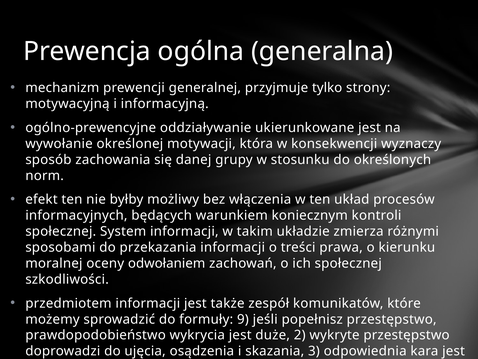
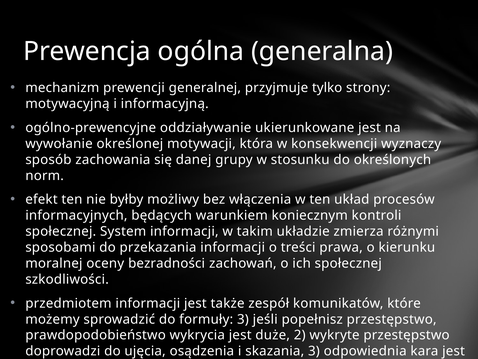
odwołaniem: odwołaniem -> bezradności
formuły 9: 9 -> 3
